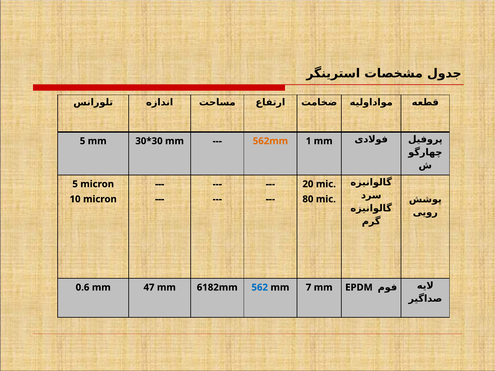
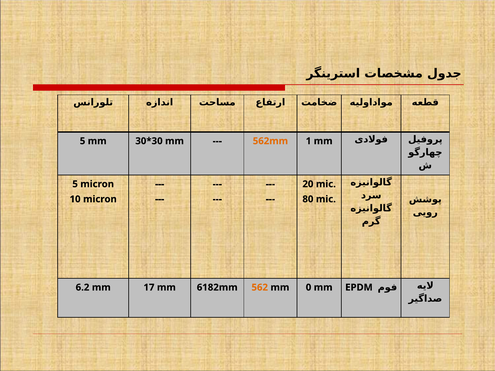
0.6: 0.6 -> 6.2
47: 47 -> 17
562 colour: blue -> orange
7: 7 -> 0
